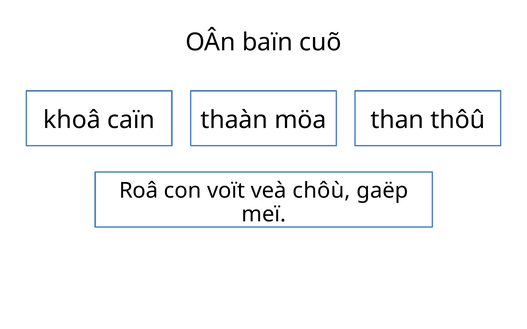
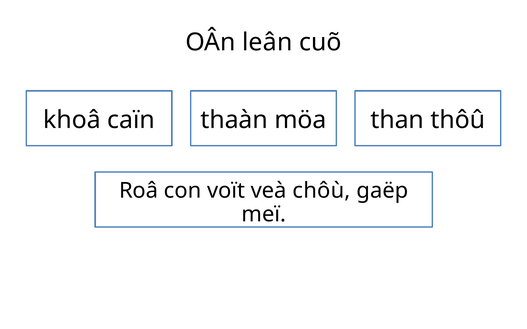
baïn: baïn -> leân
